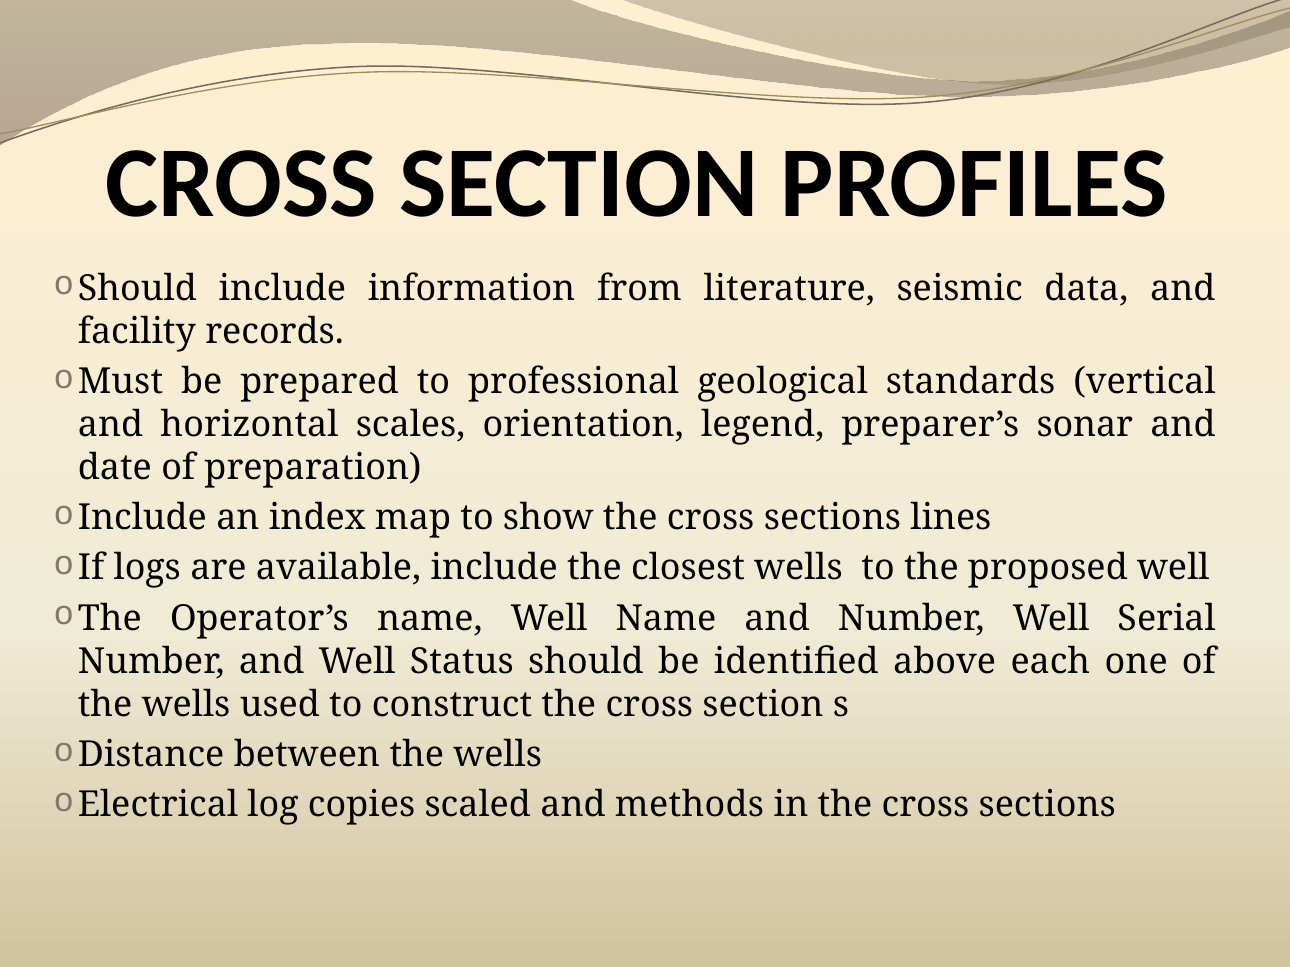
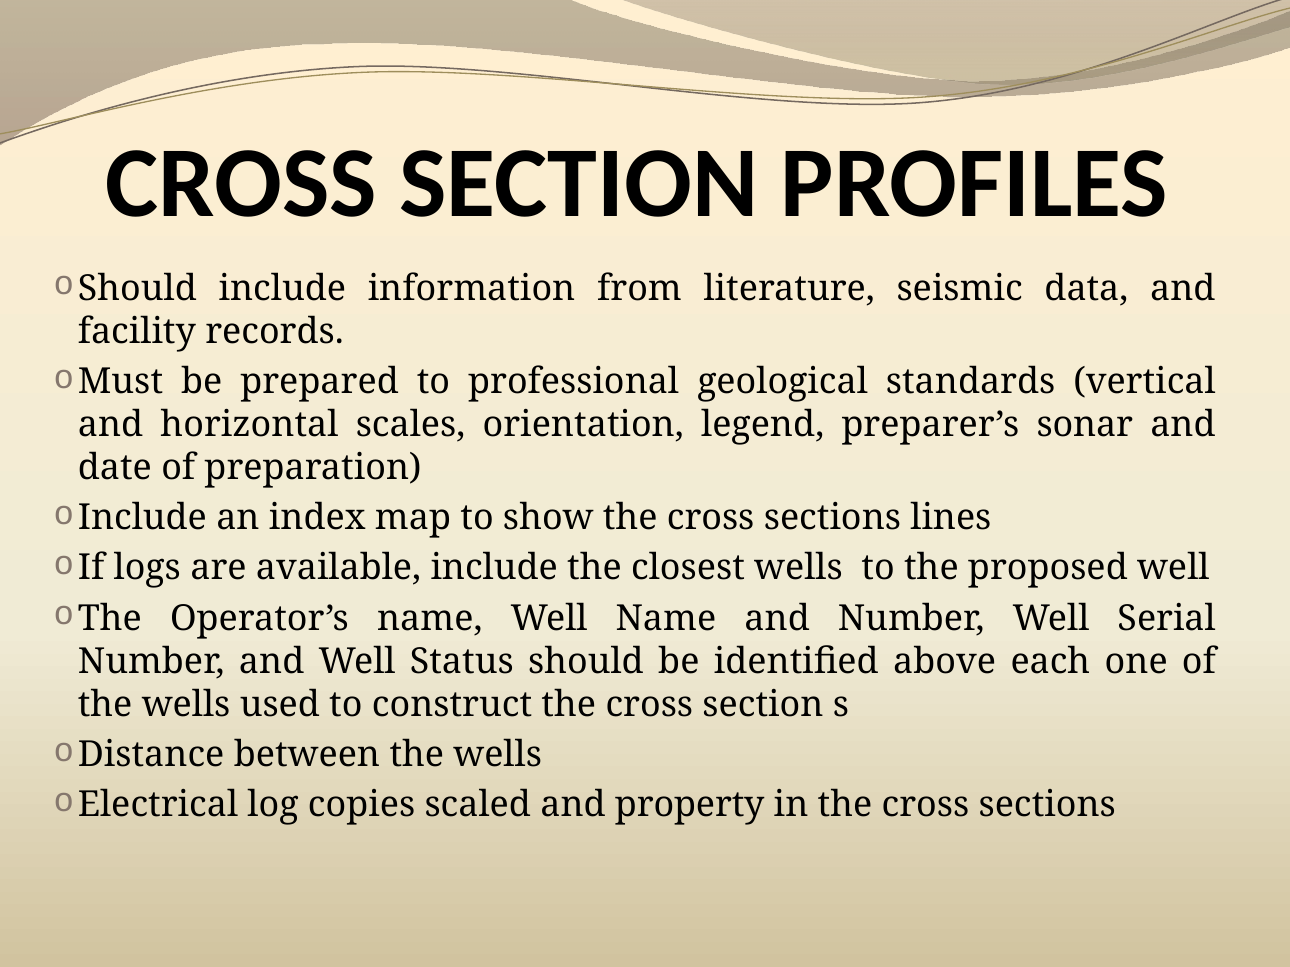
methods: methods -> property
